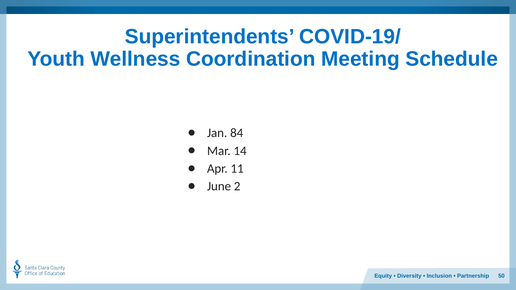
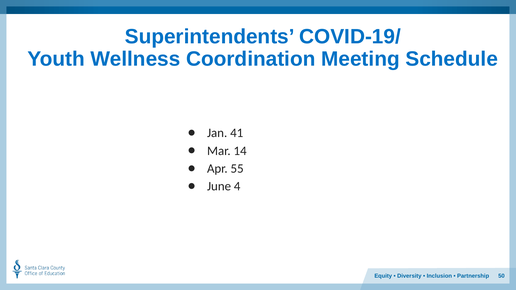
84: 84 -> 41
11: 11 -> 55
2: 2 -> 4
